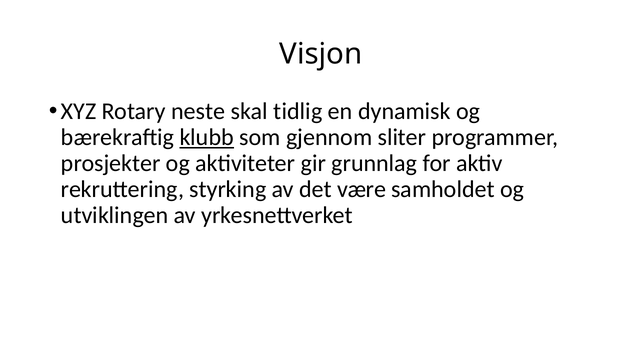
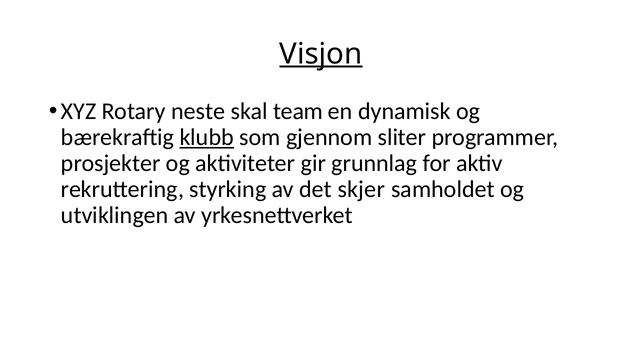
Visjon underline: none -> present
tidlig: tidlig -> team
være: være -> skjer
